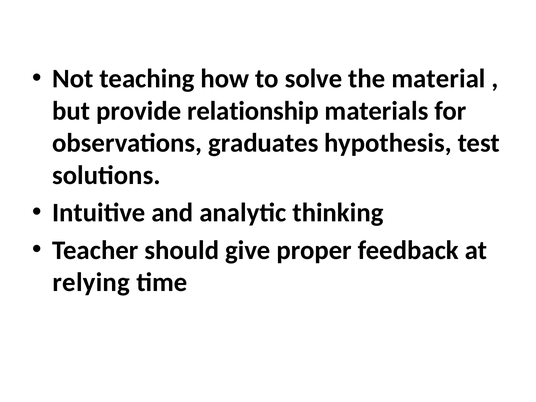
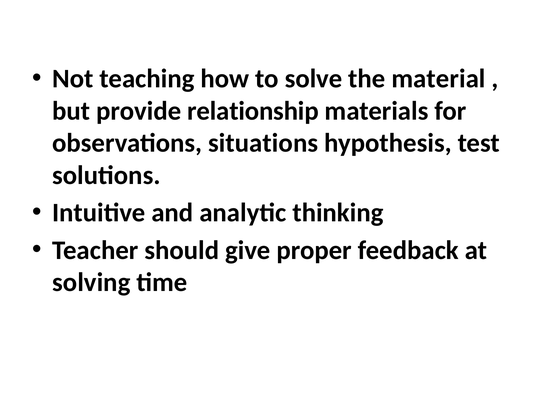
graduates: graduates -> situations
relying: relying -> solving
